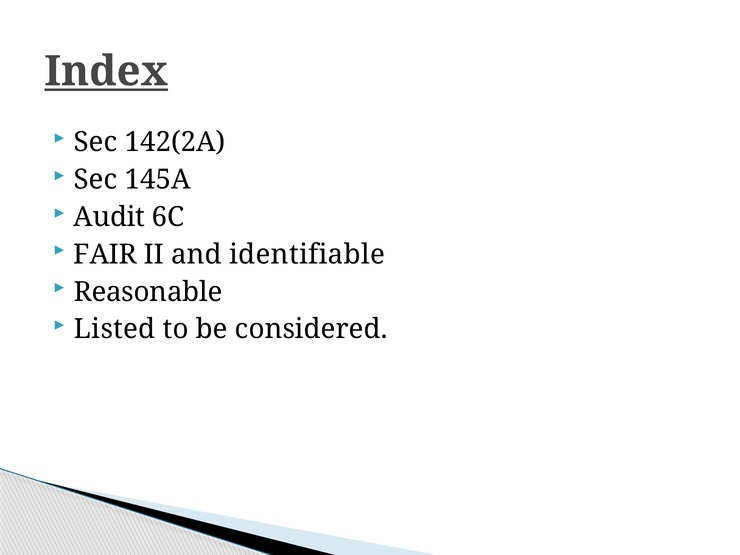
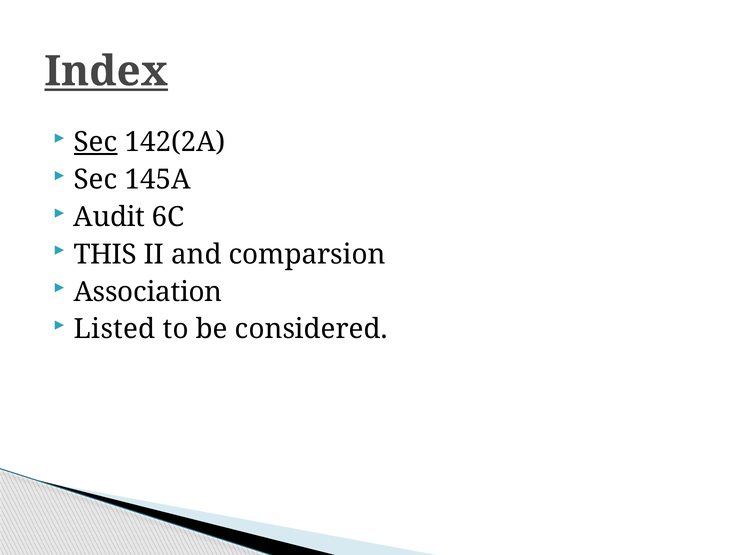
Sec at (96, 142) underline: none -> present
FAIR: FAIR -> THIS
identifiable: identifiable -> comparsion
Reasonable: Reasonable -> Association
